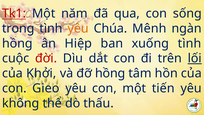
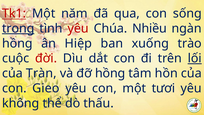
trong underline: none -> present
yêu at (78, 28) colour: orange -> red
Mênh: Mênh -> Nhiều
xuống tình: tình -> trào
Khởi: Khởi -> Tràn
tiến: tiến -> tươi
